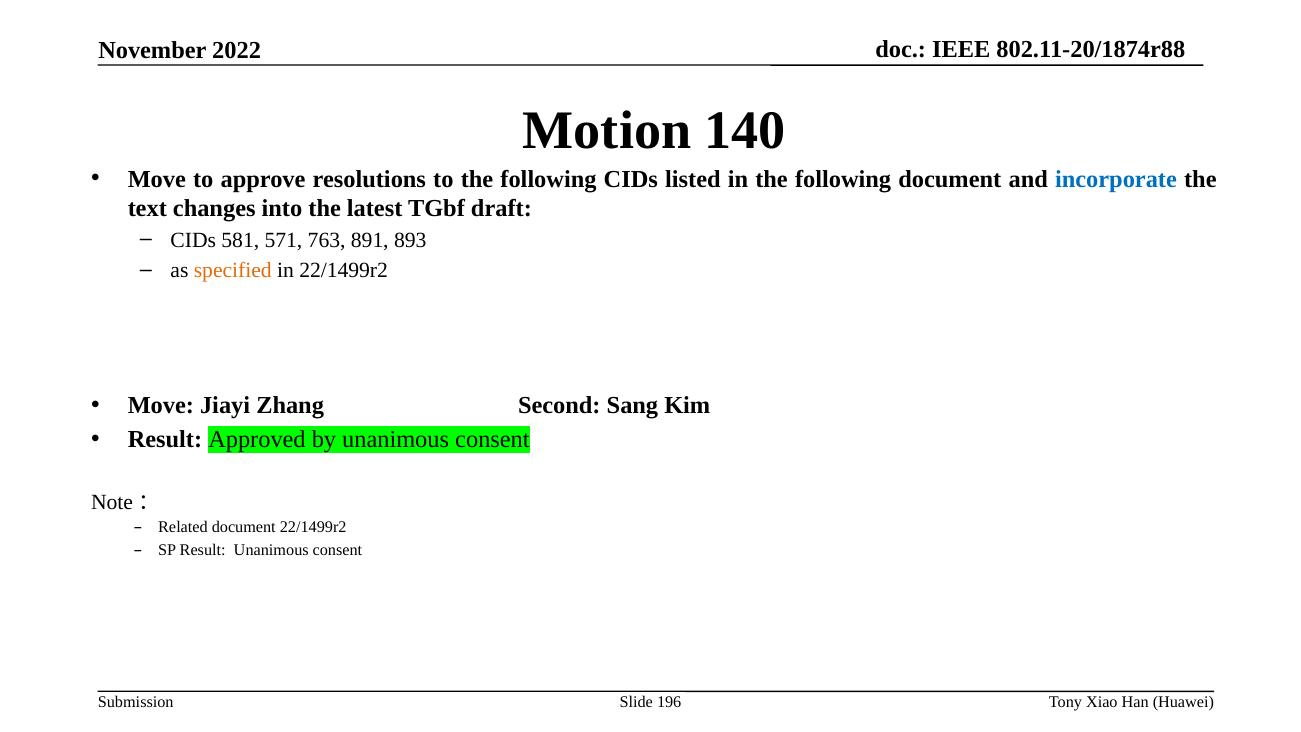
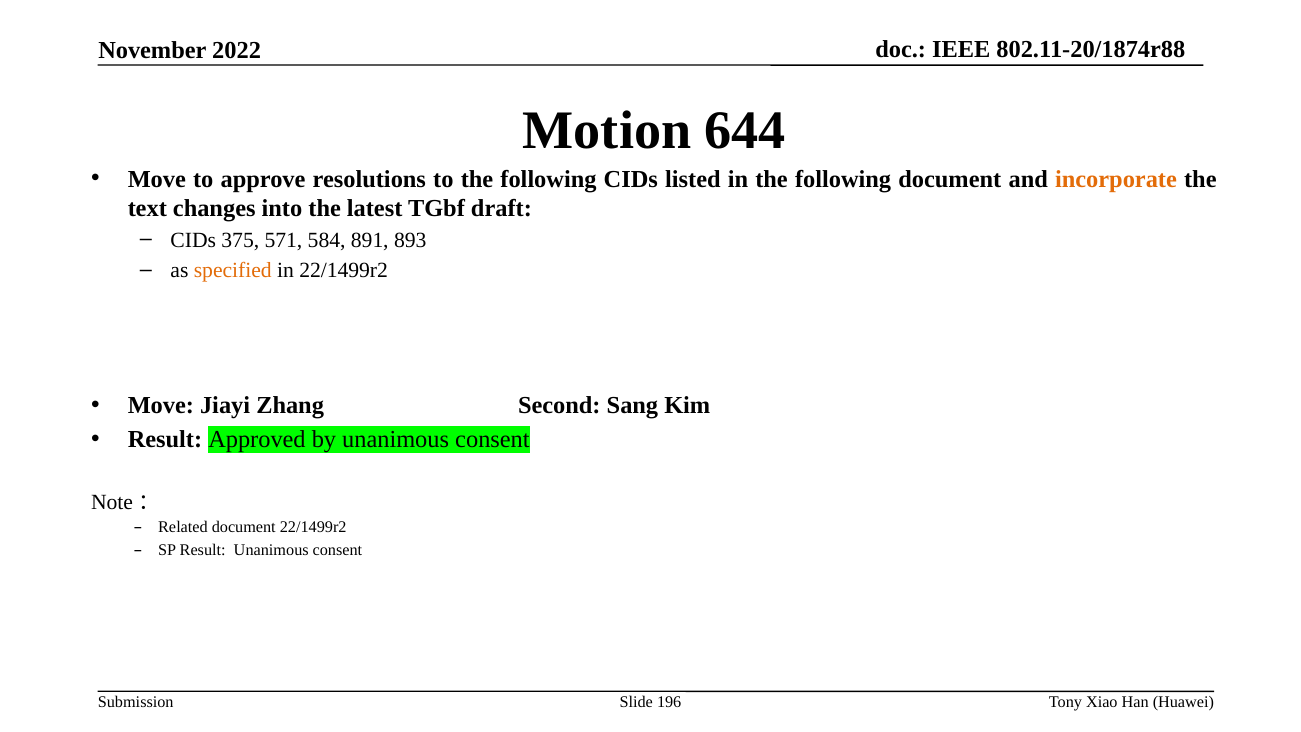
140: 140 -> 644
incorporate colour: blue -> orange
581: 581 -> 375
763: 763 -> 584
